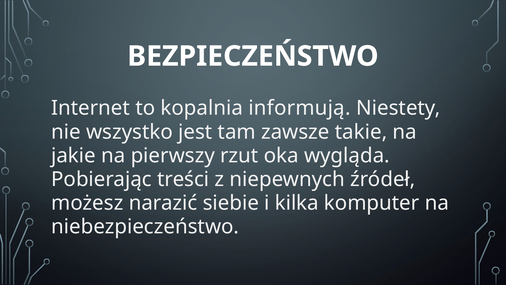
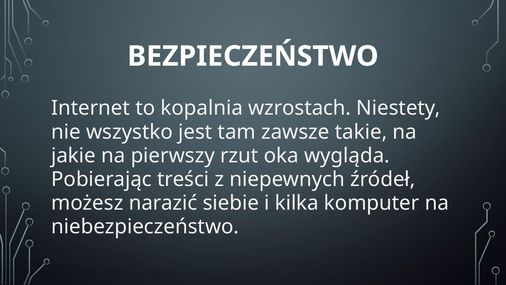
informują: informują -> wzrostach
